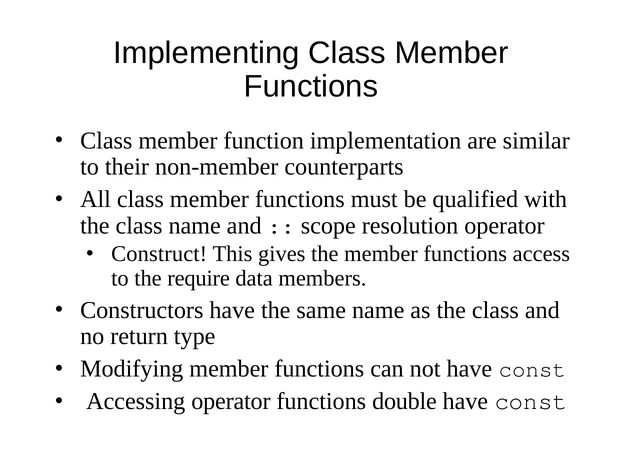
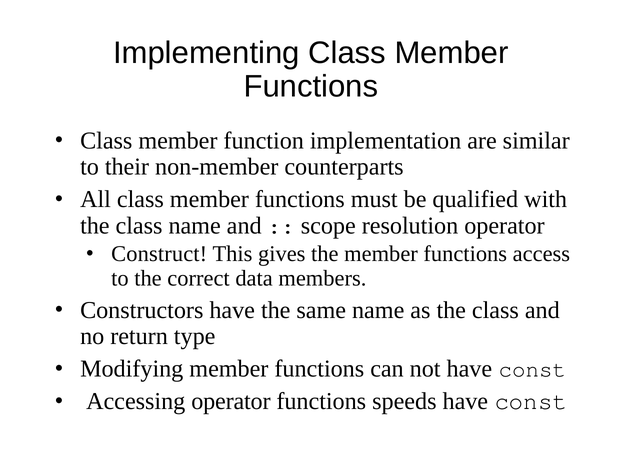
require: require -> correct
double: double -> speeds
